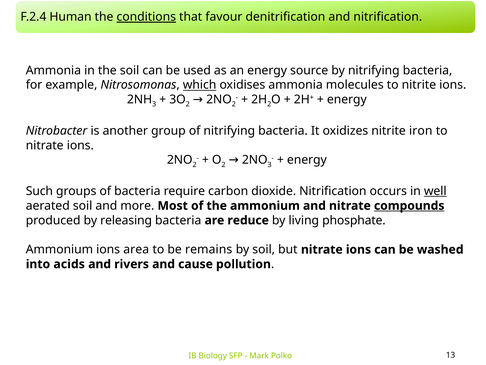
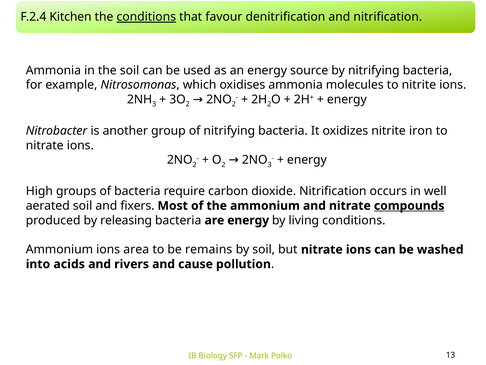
Human: Human -> Kitchen
which underline: present -> none
Such: Such -> High
well underline: present -> none
more: more -> fixers
are reduce: reduce -> energy
living phosphate: phosphate -> conditions
